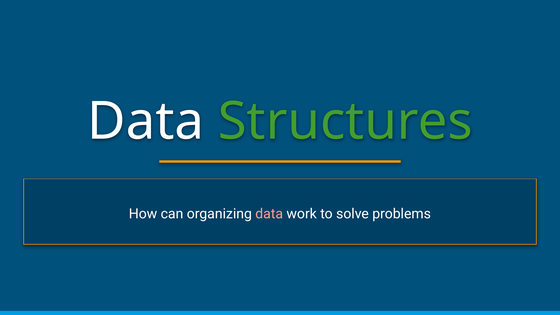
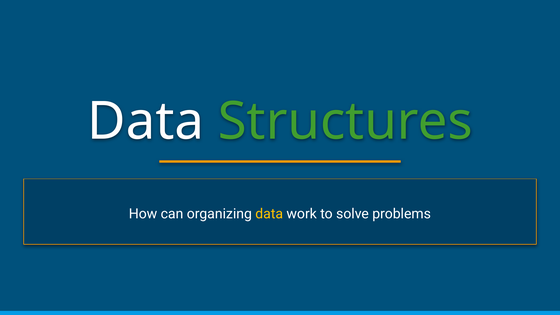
data at (269, 214) colour: pink -> yellow
